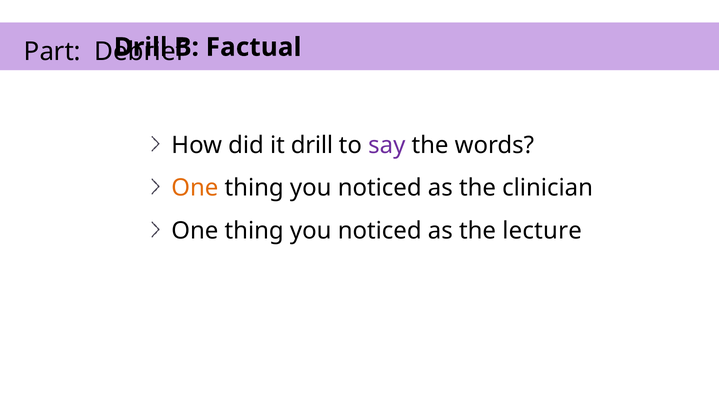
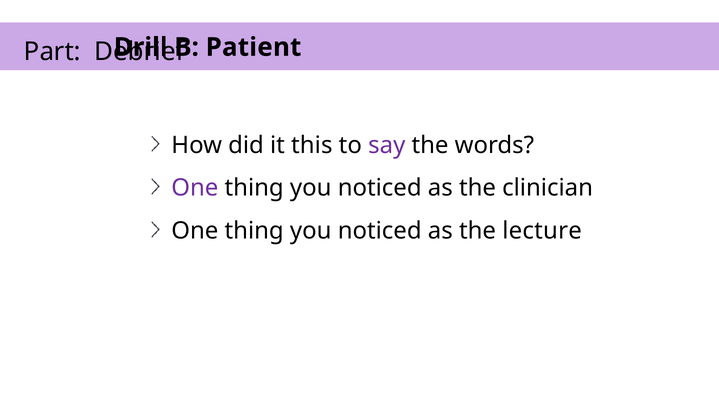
Factual: Factual -> Patient
it drill: drill -> this
One at (195, 188) colour: orange -> purple
